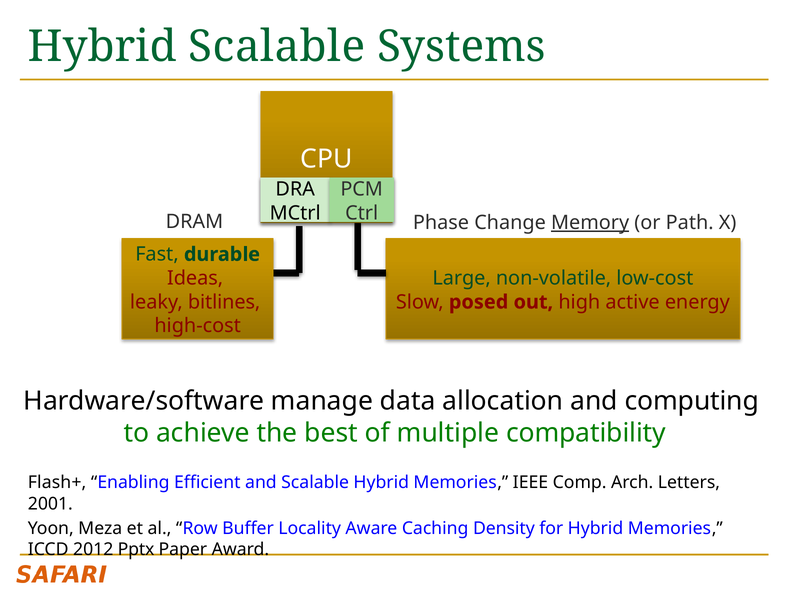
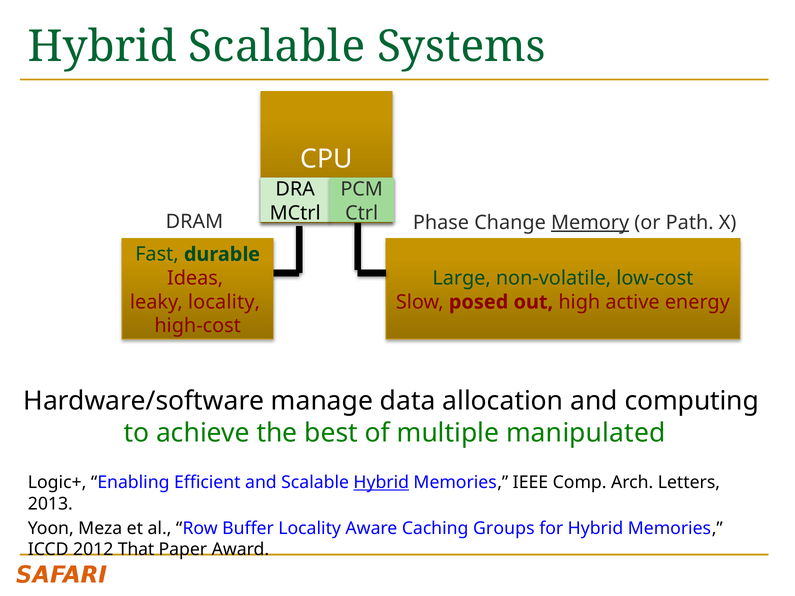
leaky bitlines: bitlines -> locality
compatibility: compatibility -> manipulated
Flash+: Flash+ -> Logic+
Hybrid at (381, 483) underline: none -> present
2001: 2001 -> 2013
Density: Density -> Groups
Pptx: Pptx -> That
